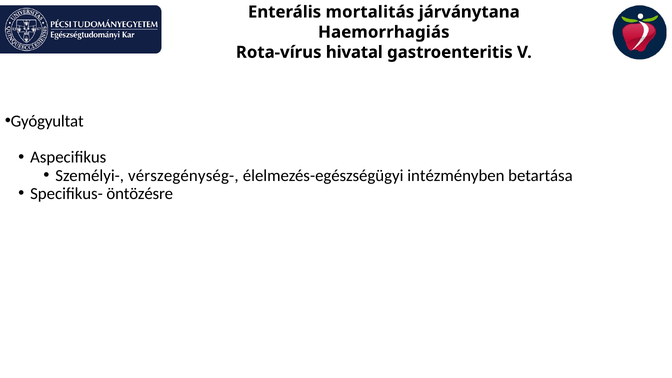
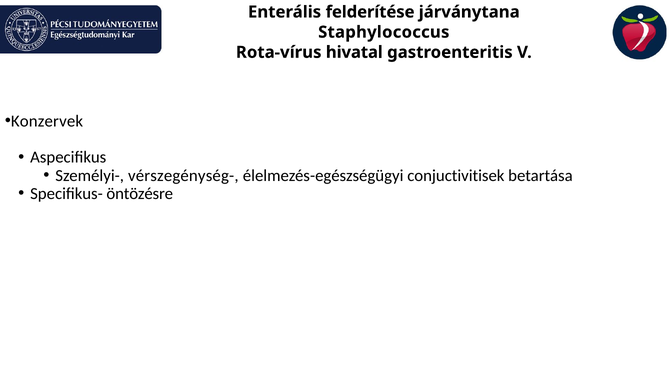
mortalitás: mortalitás -> felderítése
Haemorrhagiás: Haemorrhagiás -> Staphylococcus
Gyógyultat: Gyógyultat -> Konzervek
intézményben: intézményben -> conjuctivitisek
